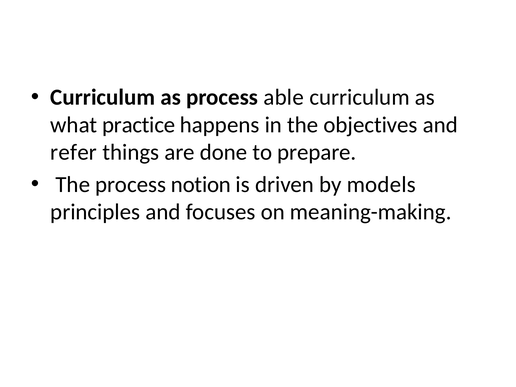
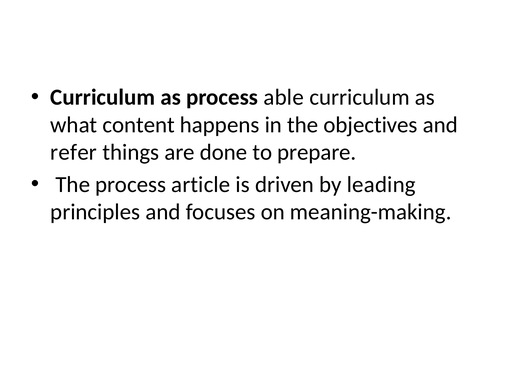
practice: practice -> content
notion: notion -> article
models: models -> leading
